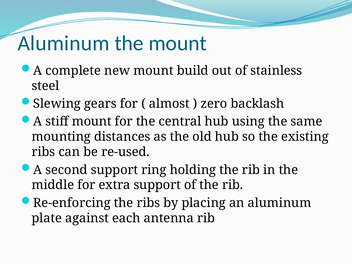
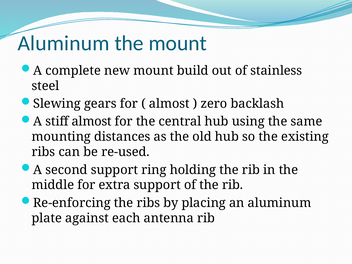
stiff mount: mount -> almost
